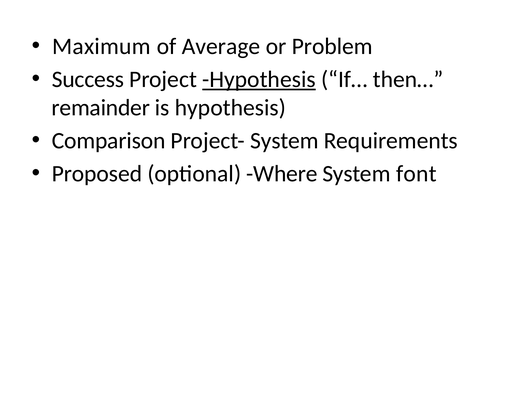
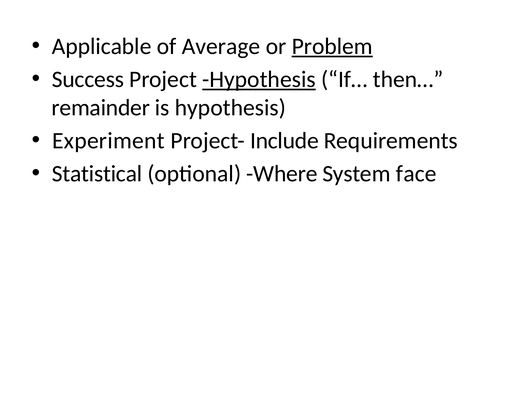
Maximum: Maximum -> Applicable
Problem underline: none -> present
Comparison: Comparison -> Experiment
Project- System: System -> Include
Proposed: Proposed -> Statistical
font: font -> face
